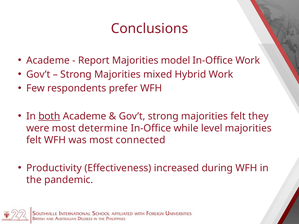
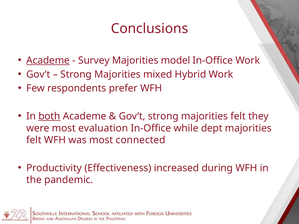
Academe at (48, 61) underline: none -> present
Report: Report -> Survey
determine: determine -> evaluation
level: level -> dept
